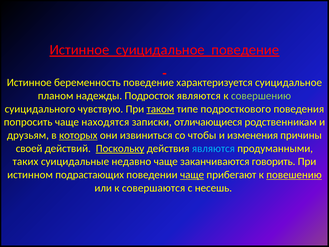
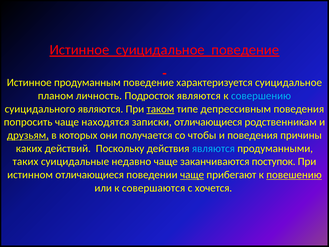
беременность: беременность -> продуманным
надежды: надежды -> личность
совершению colour: light green -> light blue
суицидального чувствую: чувствую -> являются
подросткового: подросткового -> депрессивным
друзьям underline: none -> present
которых underline: present -> none
извиниться: извиниться -> получается
и изменения: изменения -> поведения
своей: своей -> каких
Поскольку underline: present -> none
говорить: говорить -> поступок
истинном подрастающих: подрастающих -> отличающиеся
несешь: несешь -> хочется
